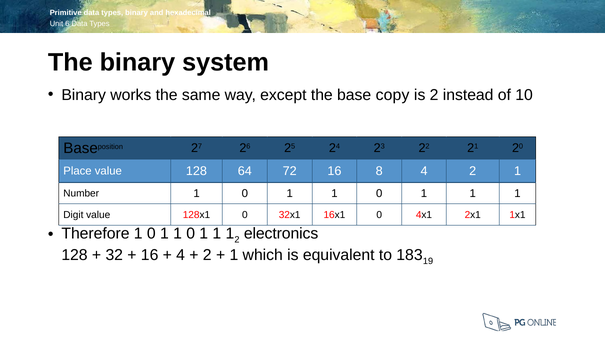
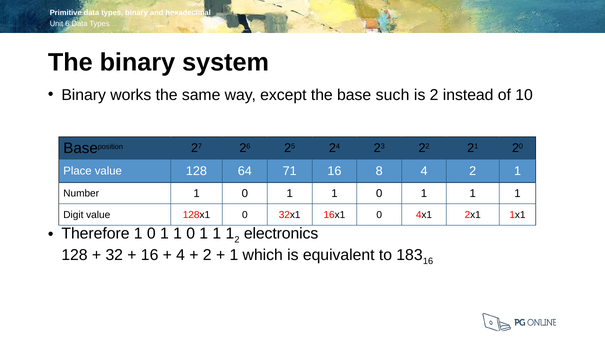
copy: copy -> such
72: 72 -> 71
19 at (428, 261): 19 -> 16
